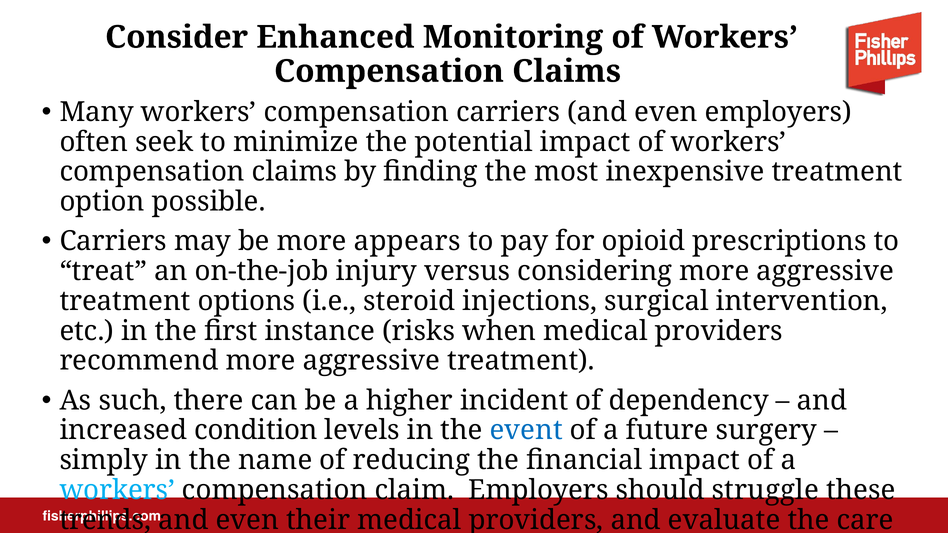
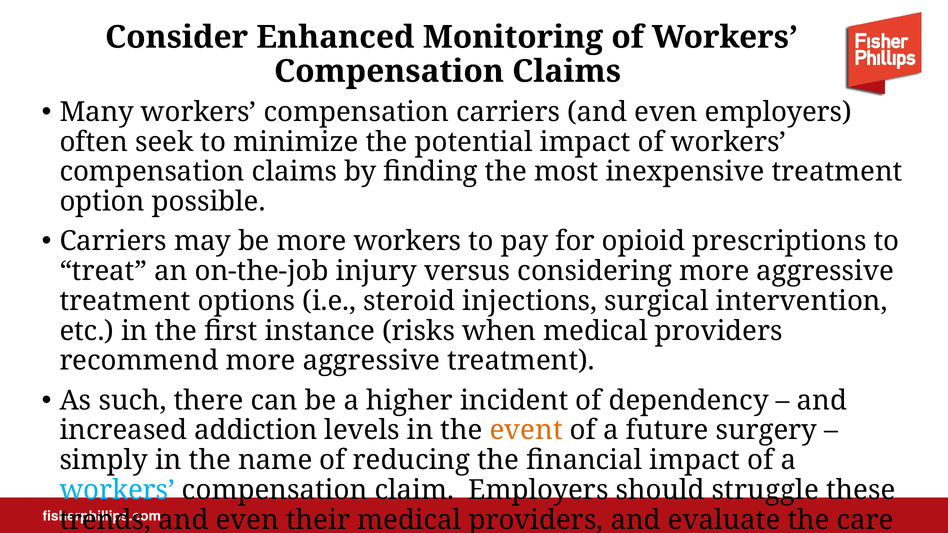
more appears: appears -> workers
condition: condition -> addiction
event colour: blue -> orange
